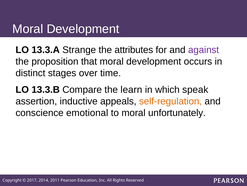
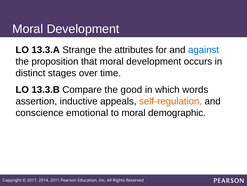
against colour: purple -> blue
learn: learn -> good
speak: speak -> words
unfortunately: unfortunately -> demographic
